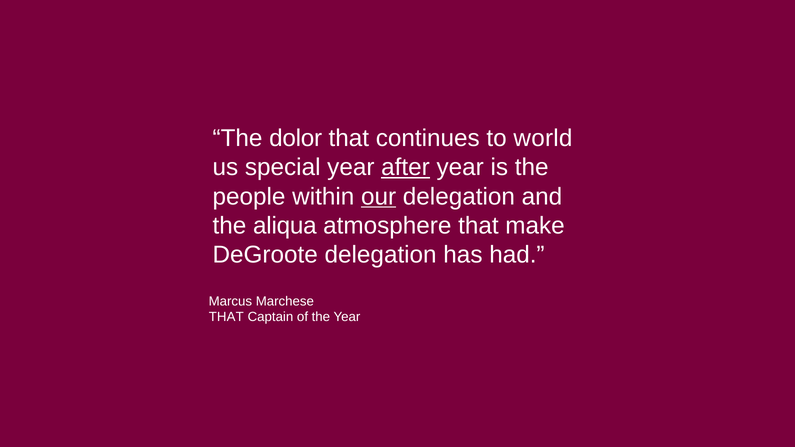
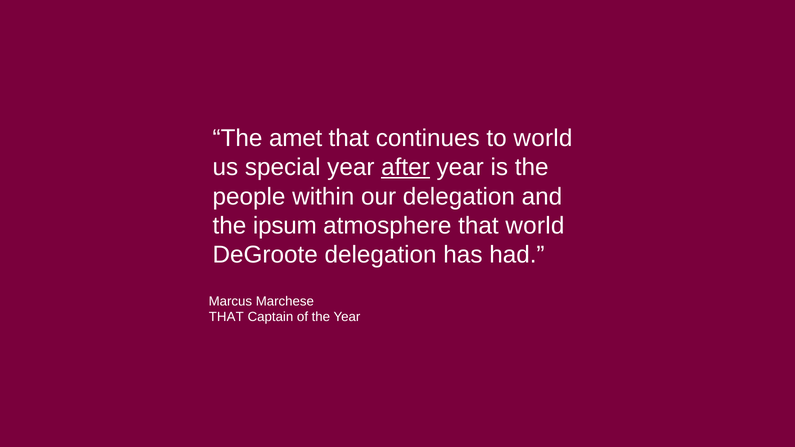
dolor: dolor -> amet
our underline: present -> none
aliqua: aliqua -> ipsum
that make: make -> world
